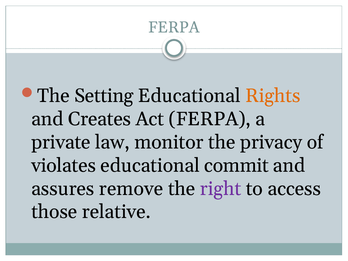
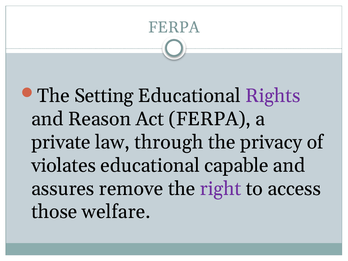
Rights colour: orange -> purple
Creates: Creates -> Reason
monitor: monitor -> through
commit: commit -> capable
relative: relative -> welfare
